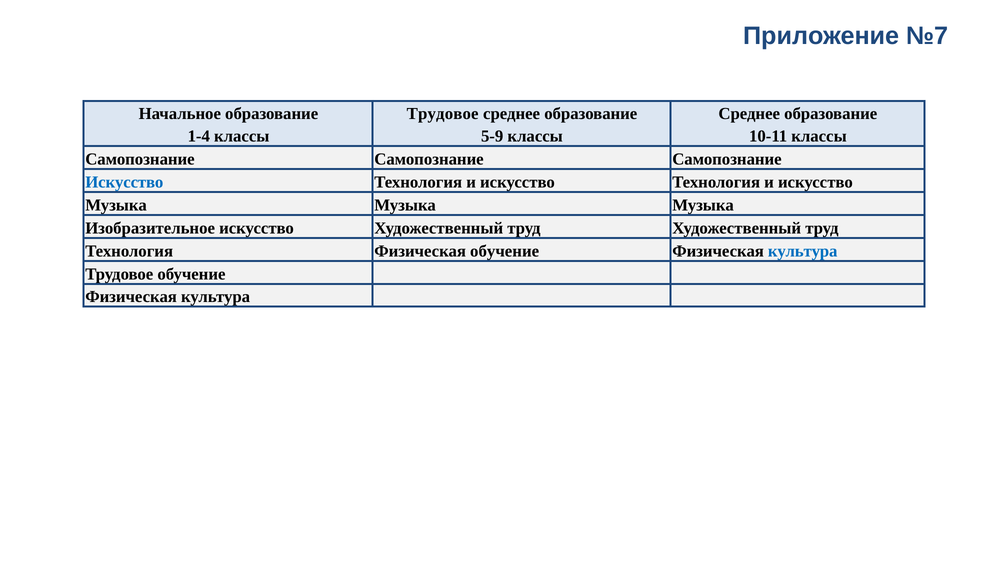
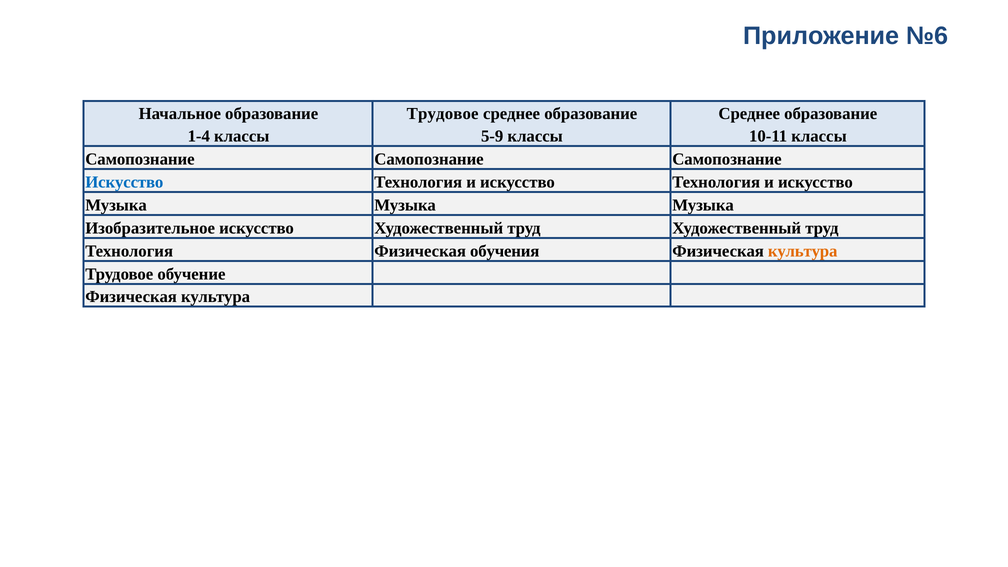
№7: №7 -> №6
Физическая обучение: обучение -> обучения
культура at (803, 251) colour: blue -> orange
